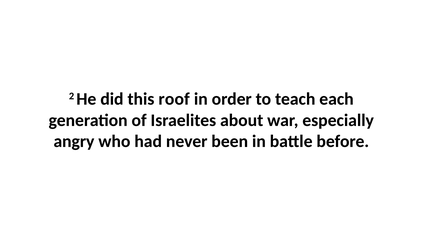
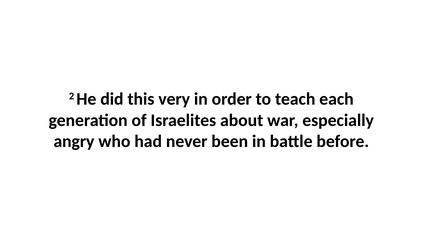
roof: roof -> very
